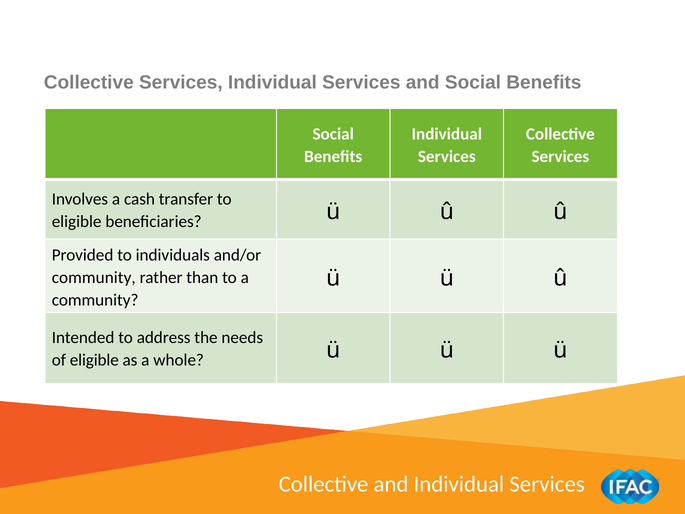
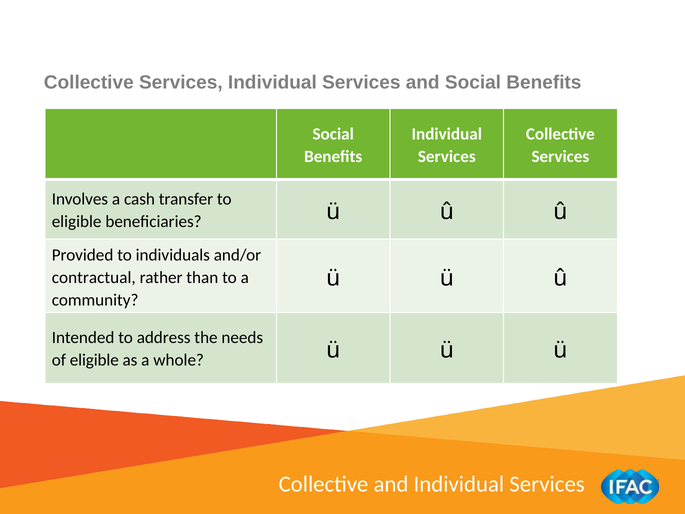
community at (94, 277): community -> contractual
